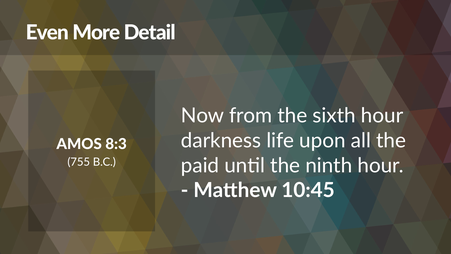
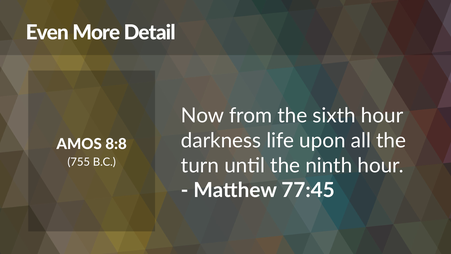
8:3: 8:3 -> 8:8
paid: paid -> turn
10:45: 10:45 -> 77:45
